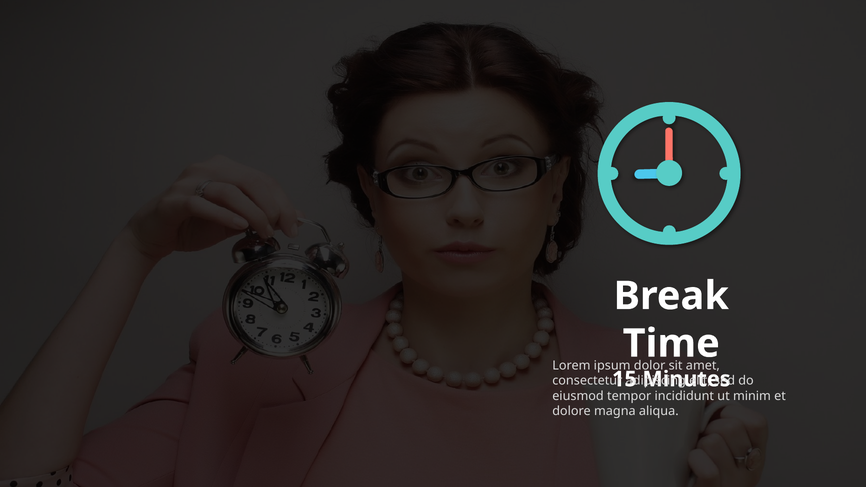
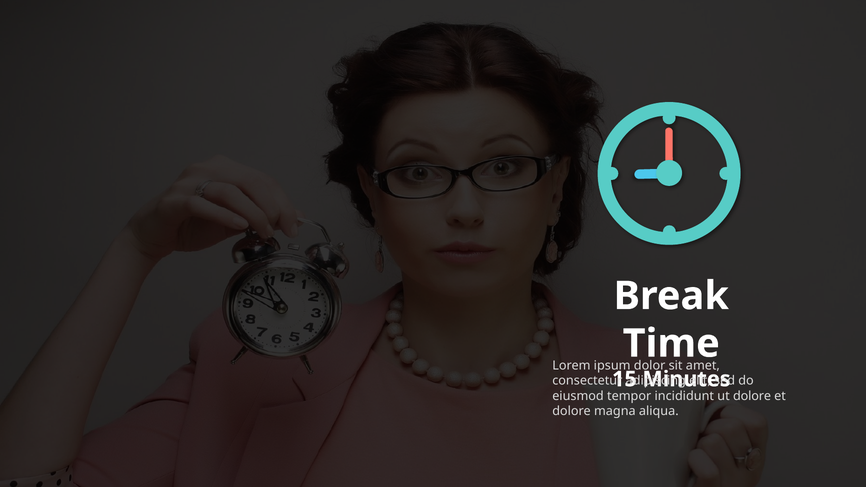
minim at (752, 396): minim -> dolore
